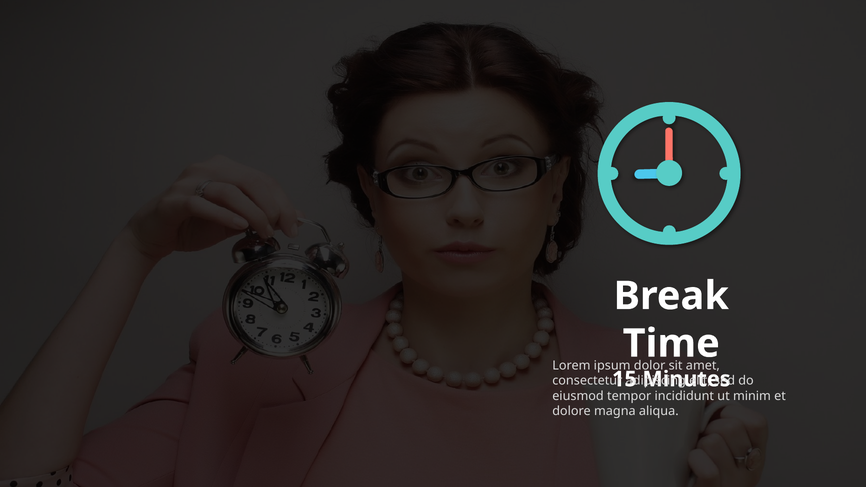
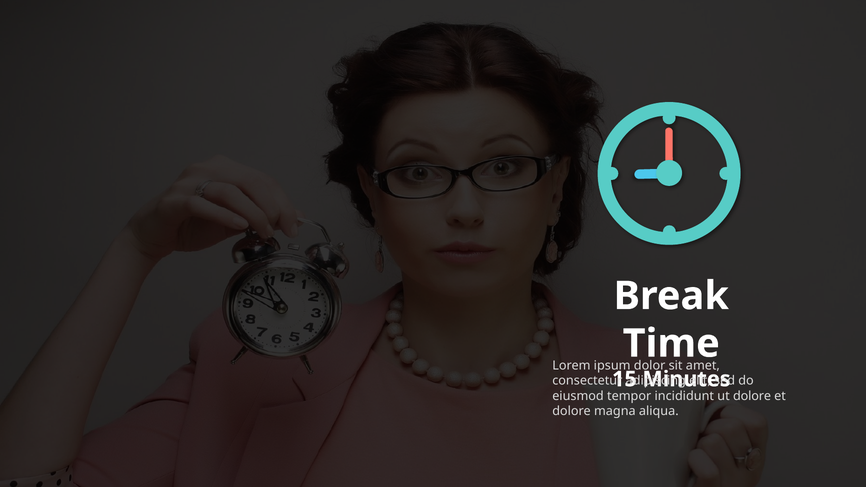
minim at (752, 396): minim -> dolore
